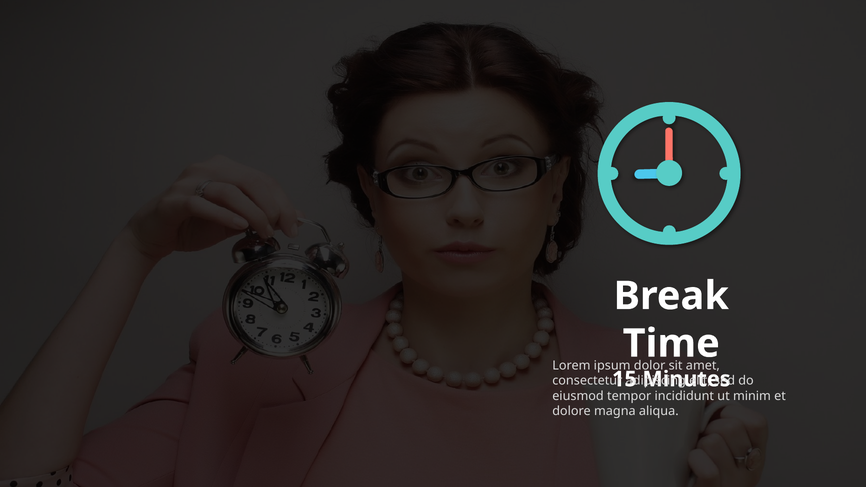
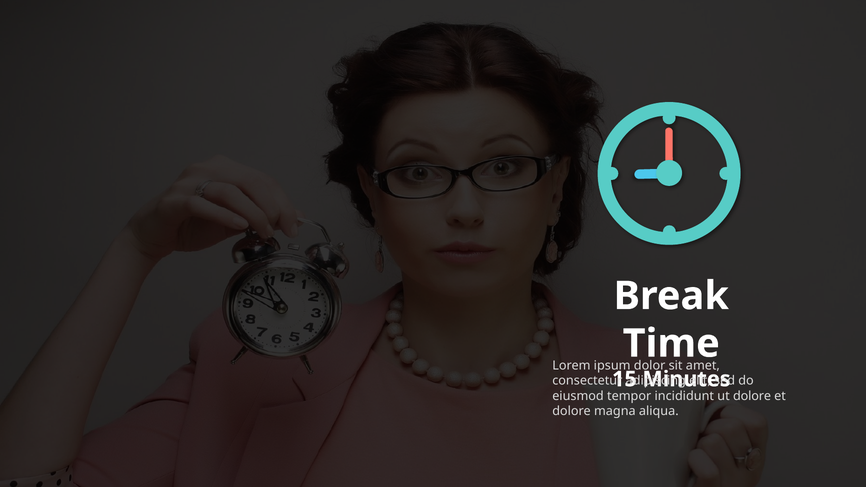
minim at (752, 396): minim -> dolore
